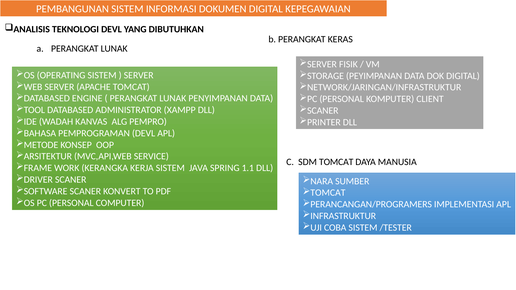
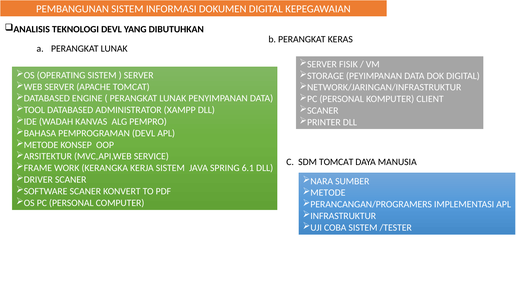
1.1: 1.1 -> 6.1
TOMCAT at (328, 193): TOMCAT -> METODE
